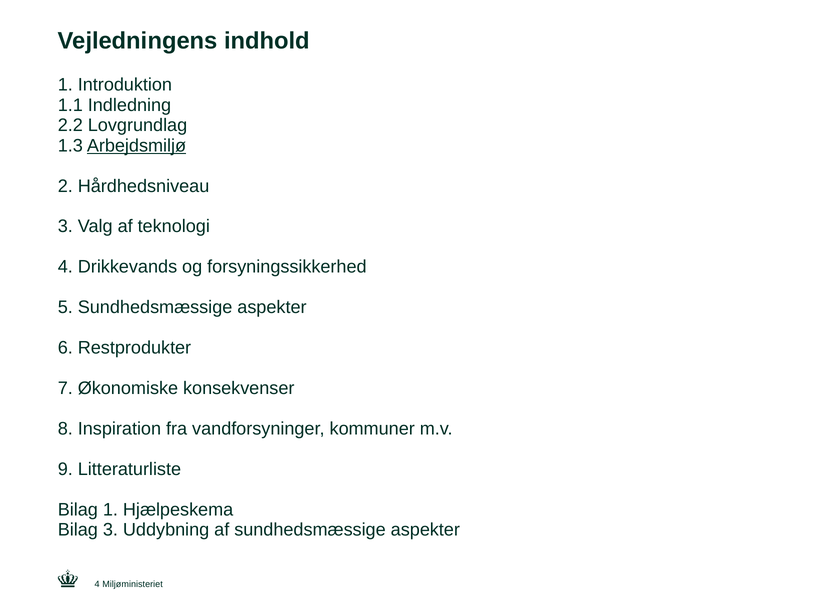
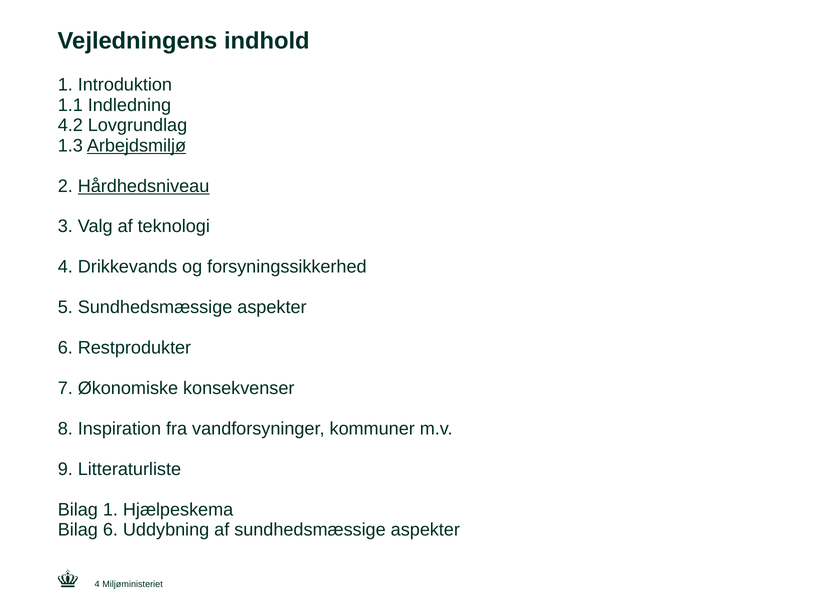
2.2: 2.2 -> 4.2
Hårdhedsniveau underline: none -> present
Bilag 3: 3 -> 6
